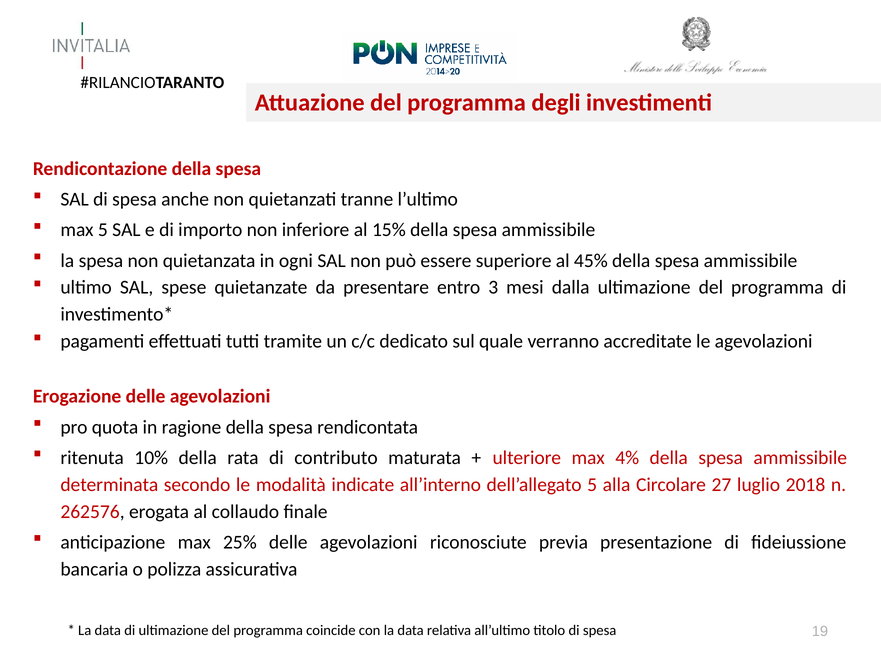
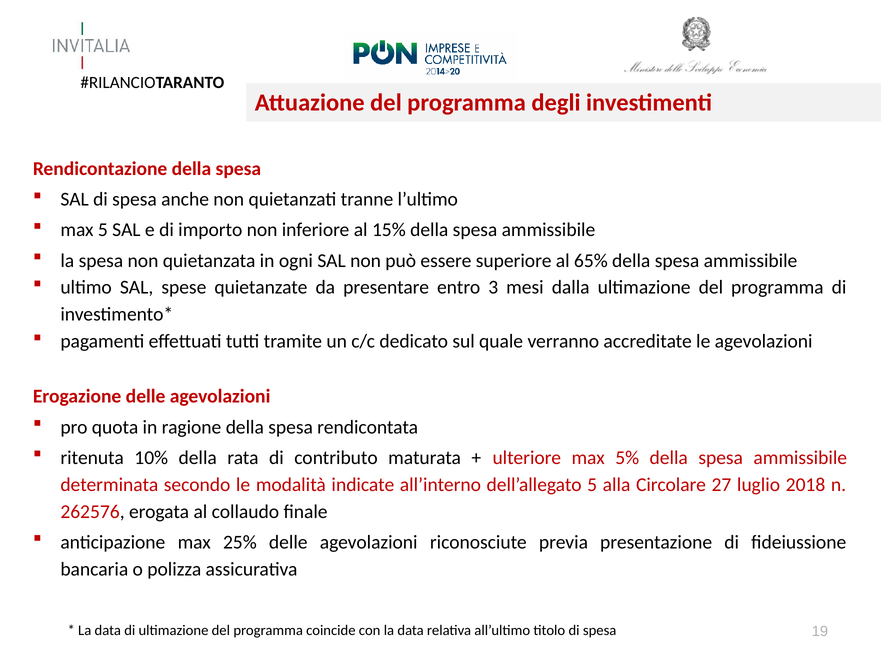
45%: 45% -> 65%
4%: 4% -> 5%
